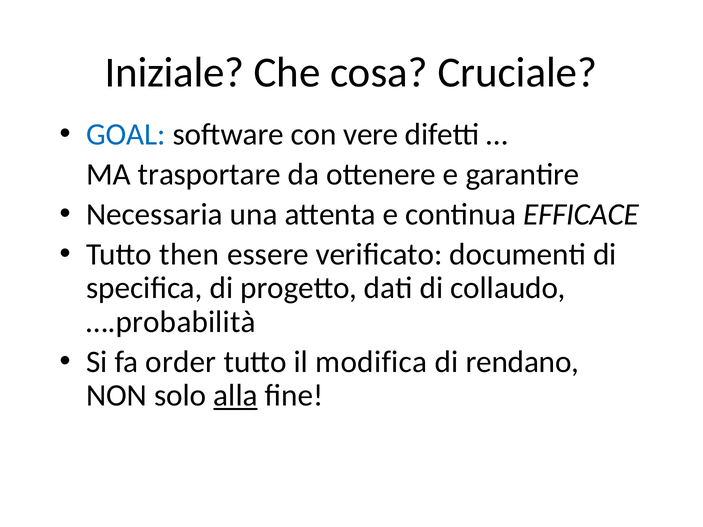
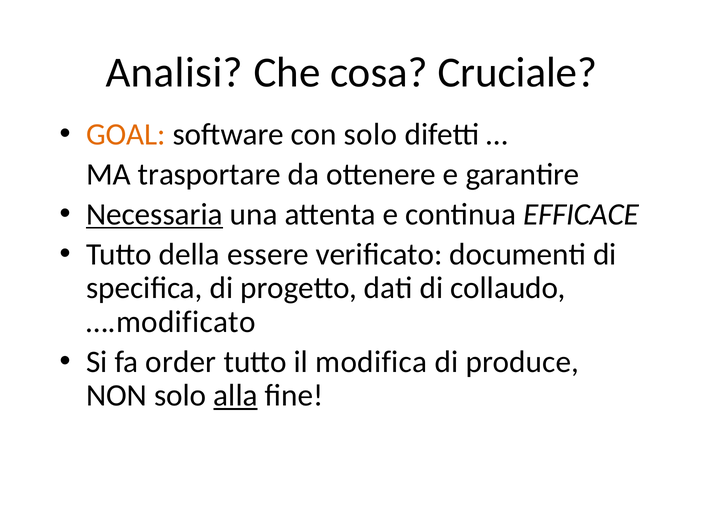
Iniziale: Iniziale -> Analisi
GOAL colour: blue -> orange
con vere: vere -> solo
Necessaria underline: none -> present
then: then -> della
….probabilità: ….probabilità -> ….modificato
rendano: rendano -> produce
